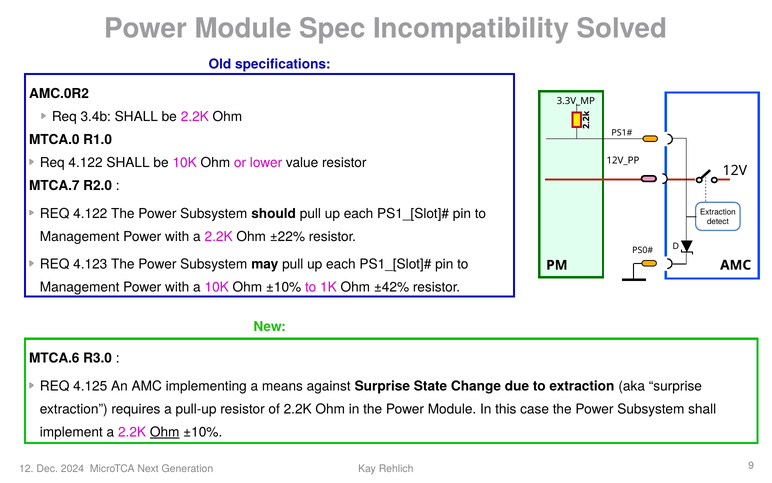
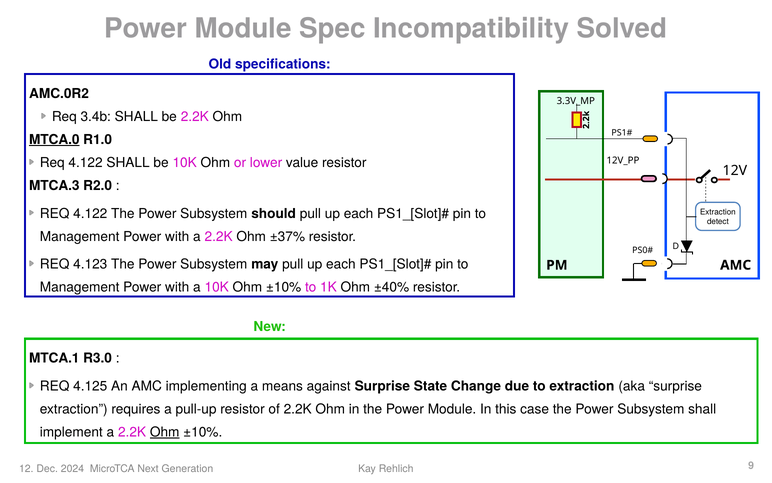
MTCA.0 underline: none -> present
MTCA.7: MTCA.7 -> MTCA.3
±22%: ±22% -> ±37%
±42%: ±42% -> ±40%
MTCA.6: MTCA.6 -> MTCA.1
